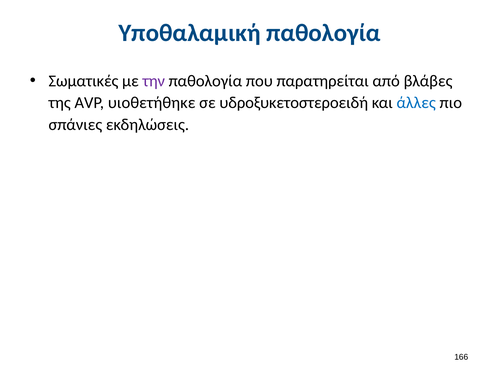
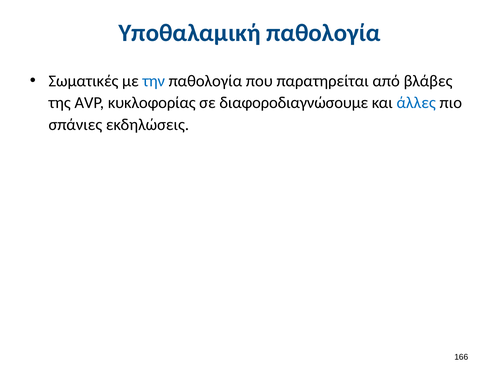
την colour: purple -> blue
υιοθετήθηκε: υιοθετήθηκε -> κυκλοφορίας
υδροξυκετοστεροειδή: υδροξυκετοστεροειδή -> διαφοροδιαγνώσουμε
